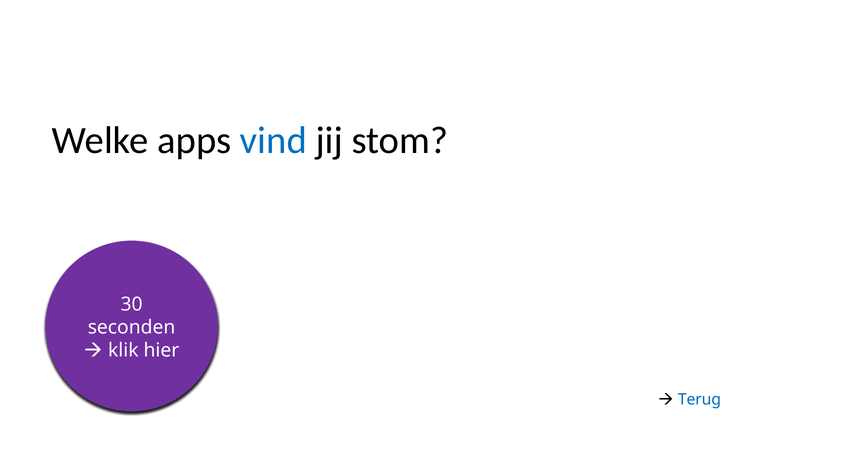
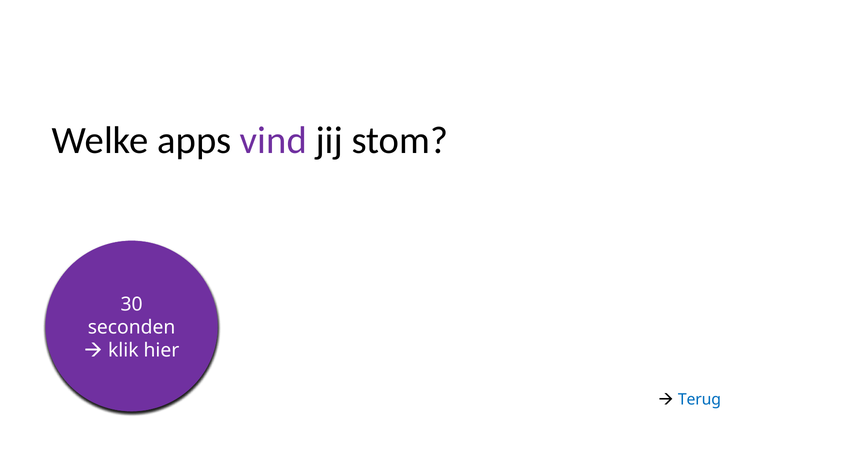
vind colour: blue -> purple
